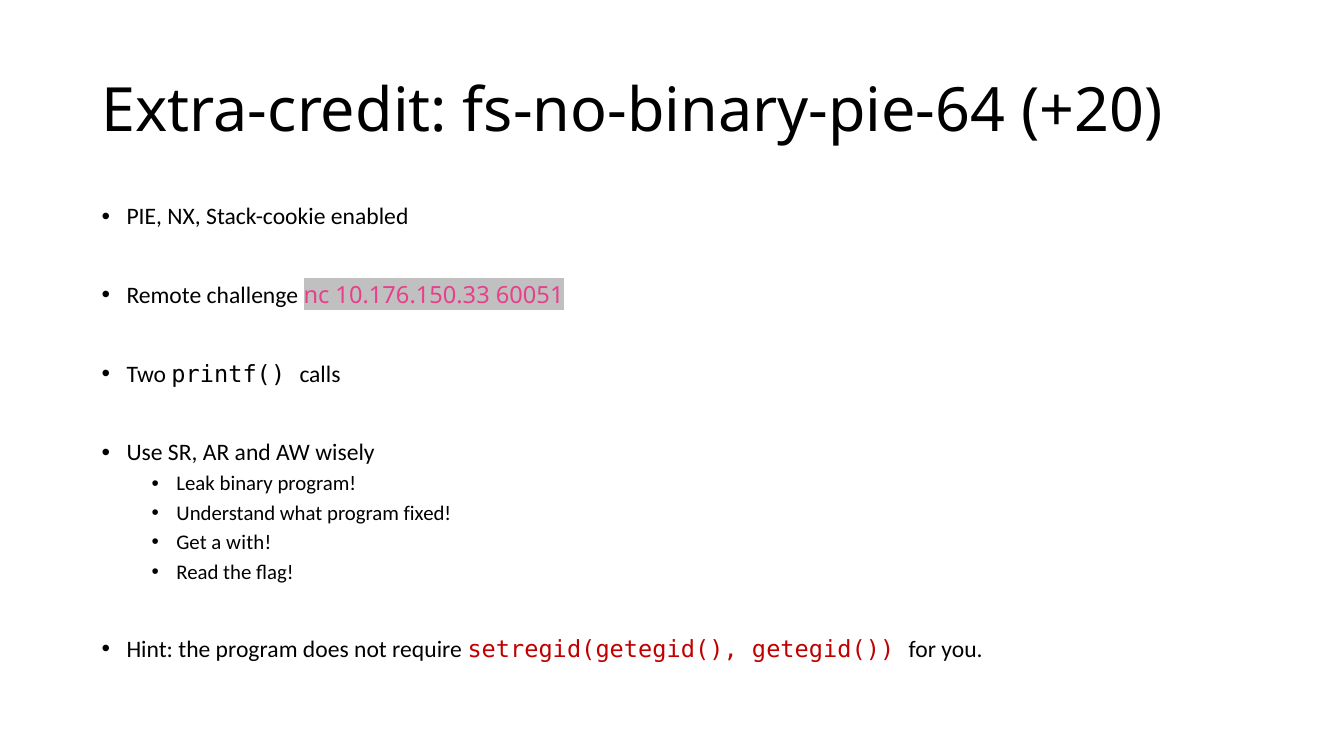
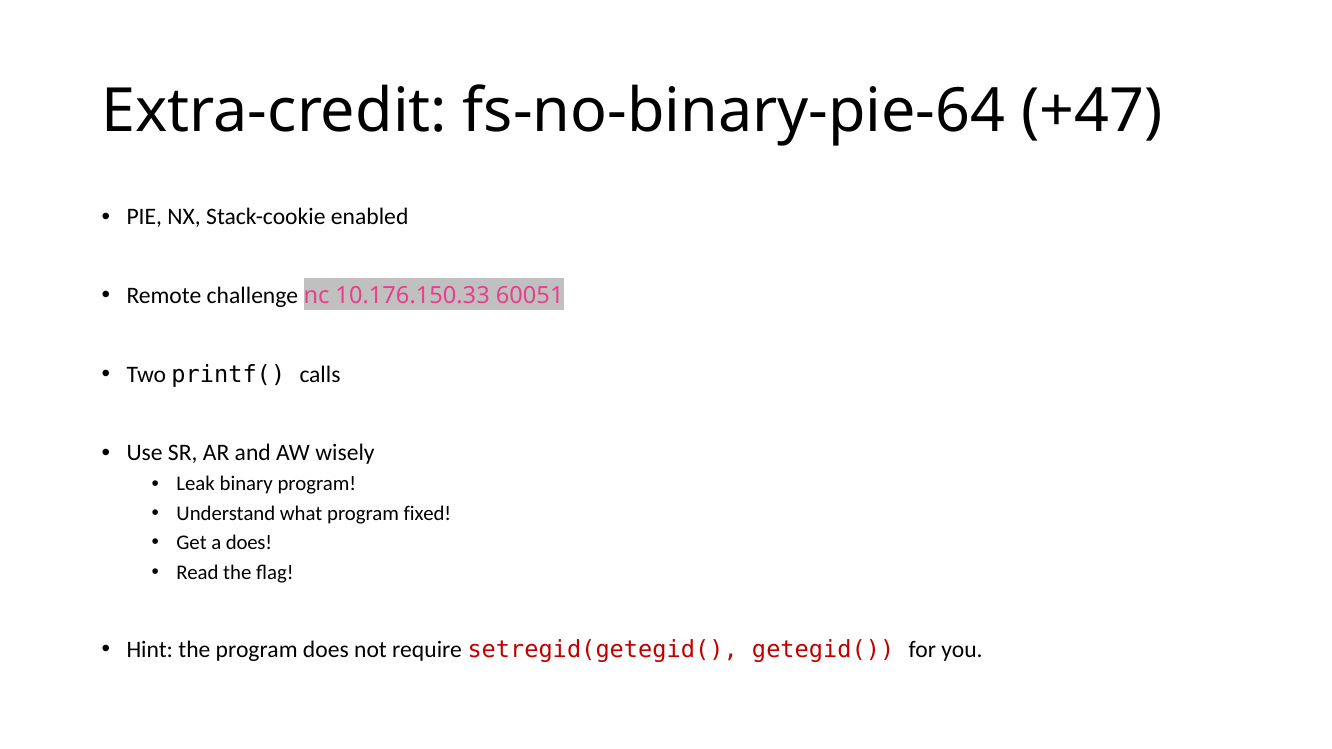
+20: +20 -> +47
a with: with -> does
